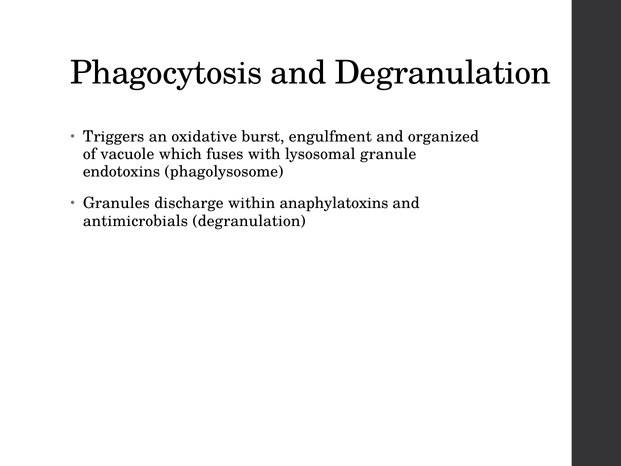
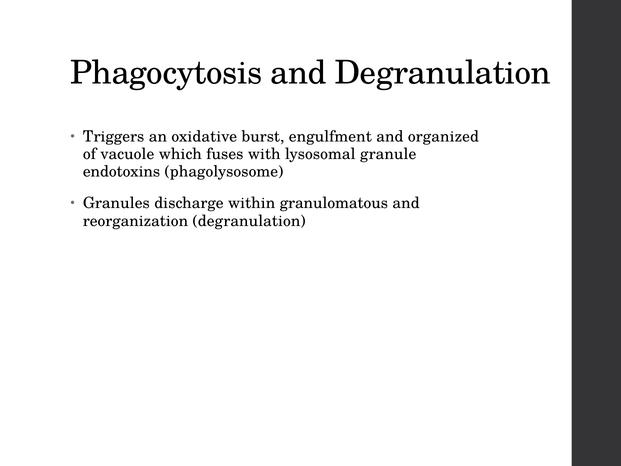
anaphylatoxins: anaphylatoxins -> granulomatous
antimicrobials: antimicrobials -> reorganization
